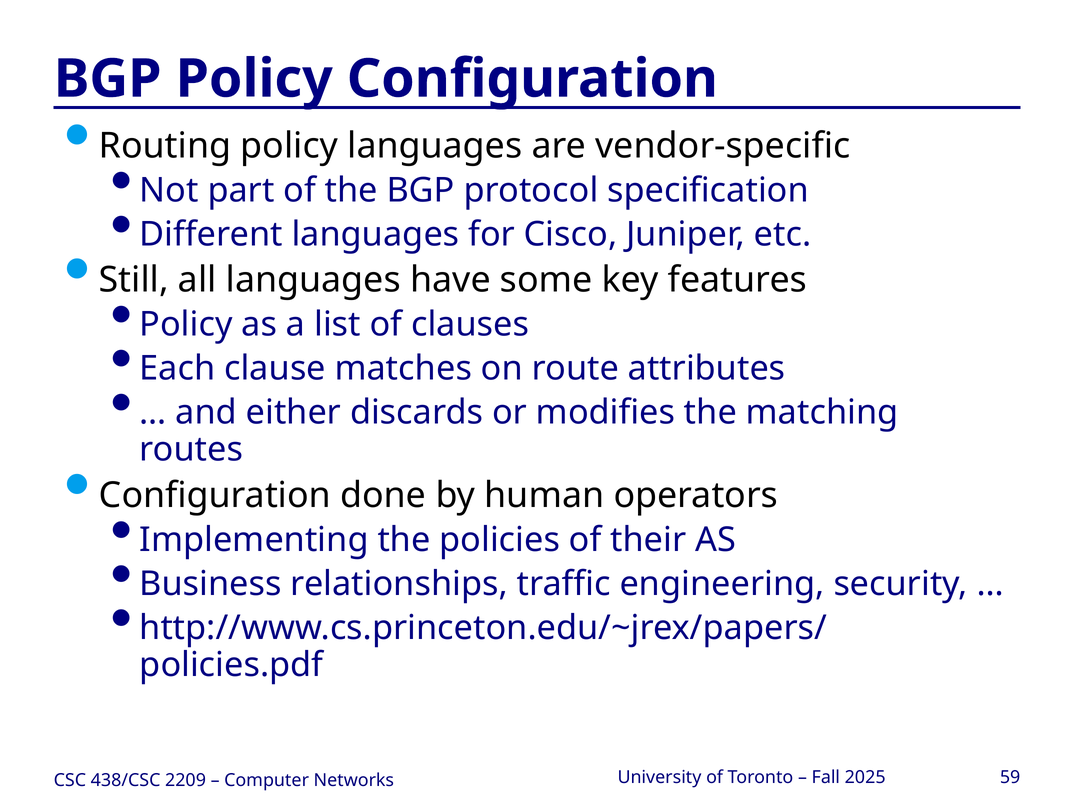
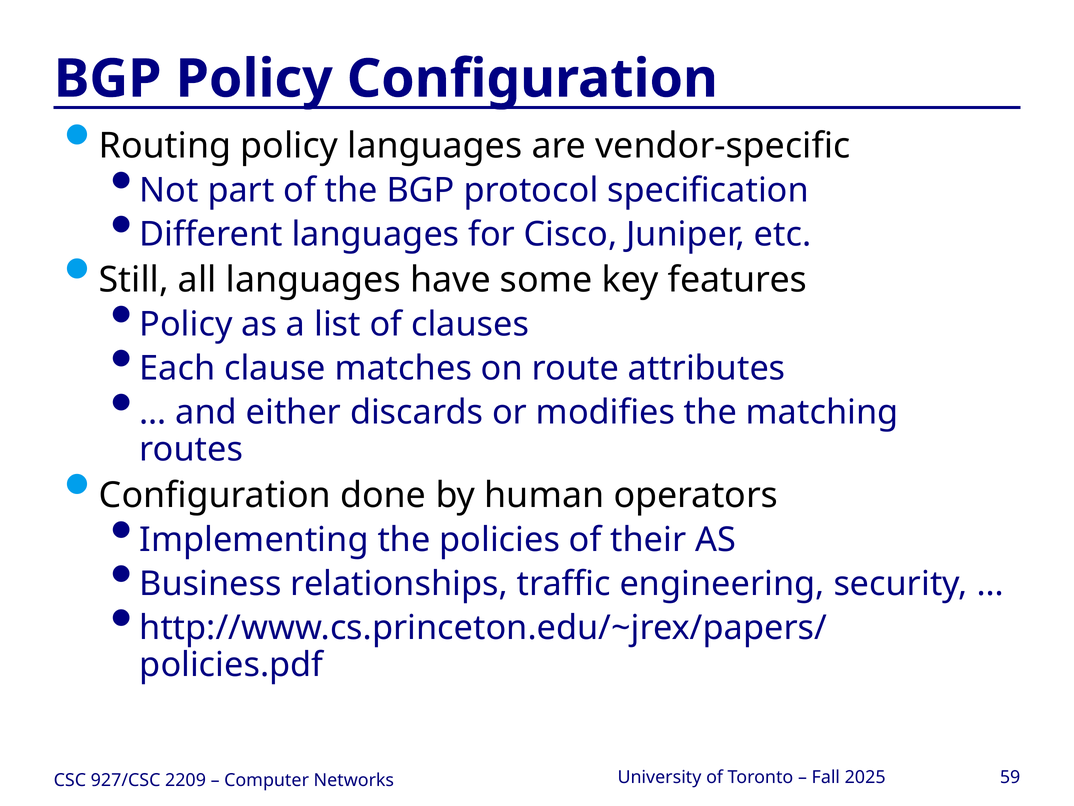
438/CSC: 438/CSC -> 927/CSC
